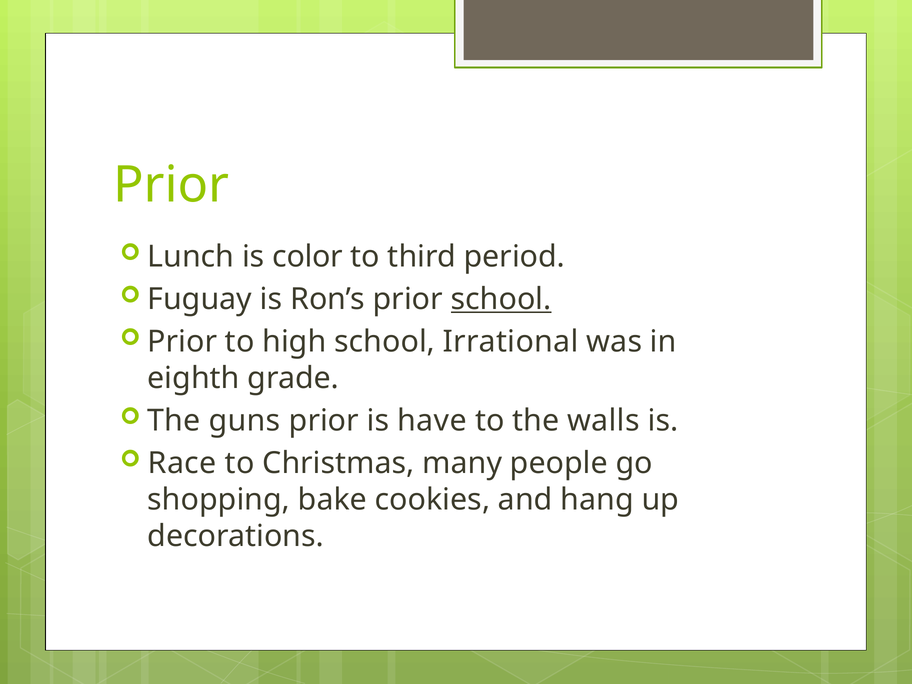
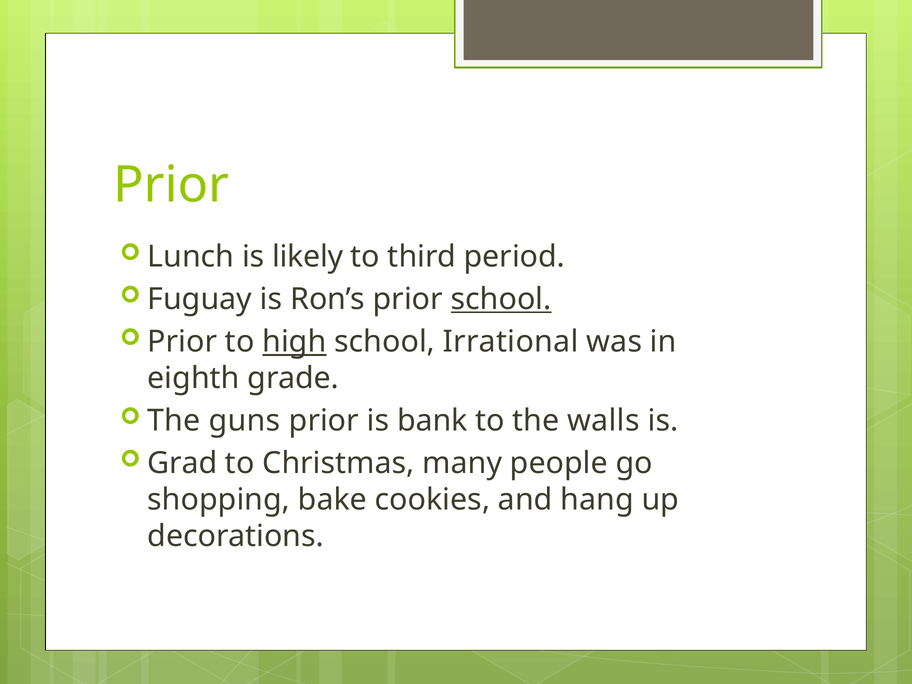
color: color -> likely
high underline: none -> present
have: have -> bank
Race: Race -> Grad
